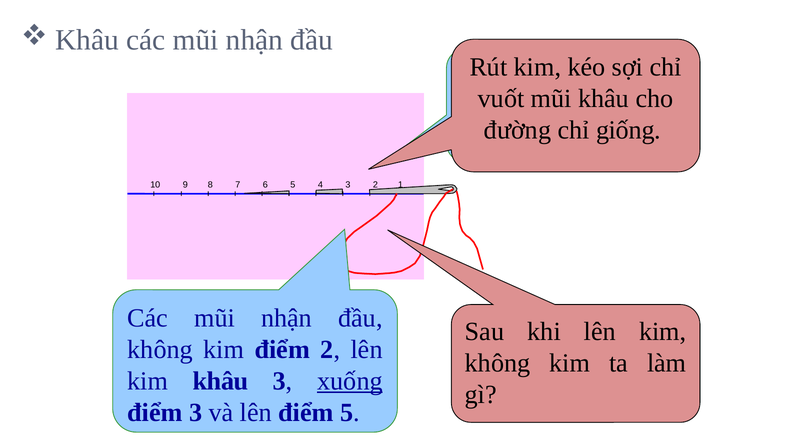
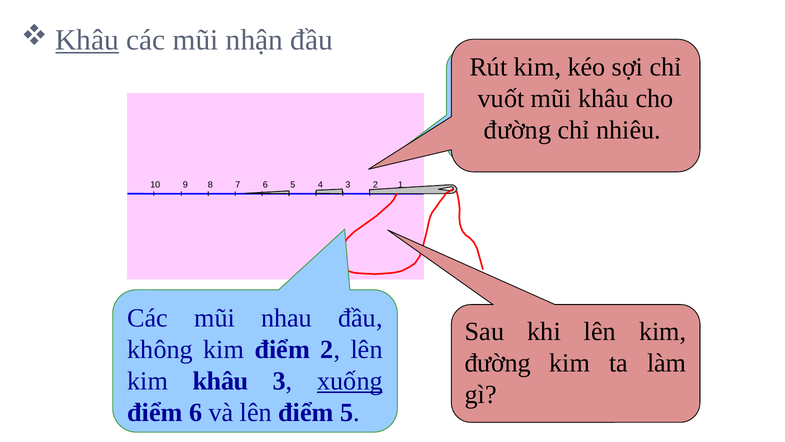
Khâu at (87, 40) underline: none -> present
giống: giống -> nhiêu
nhận at (287, 318): nhận -> nhau
không at (498, 363): không -> đường
điểm 3: 3 -> 6
